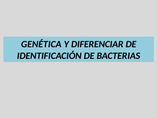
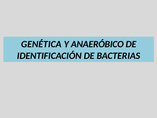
DIFERENCIAR: DIFERENCIAR -> ANAERÓBICO
